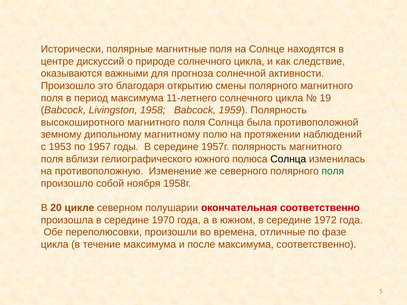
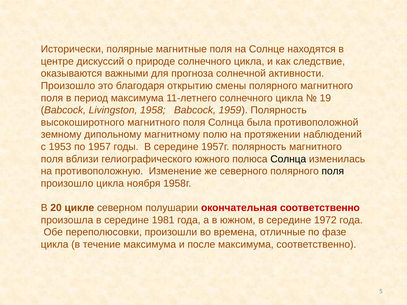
поля at (333, 171) colour: green -> black
произошло собой: собой -> цикла
1970: 1970 -> 1981
